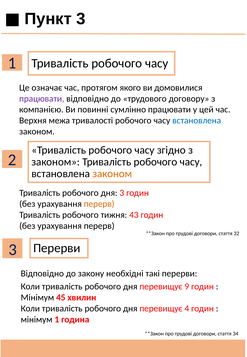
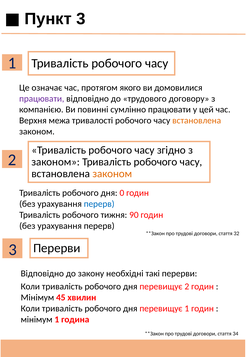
встановлена at (197, 120) colour: blue -> orange
дня 3: 3 -> 0
перерв at (99, 204) colour: orange -> blue
43: 43 -> 90
перевищує 9: 9 -> 2
перевищує 4: 4 -> 1
